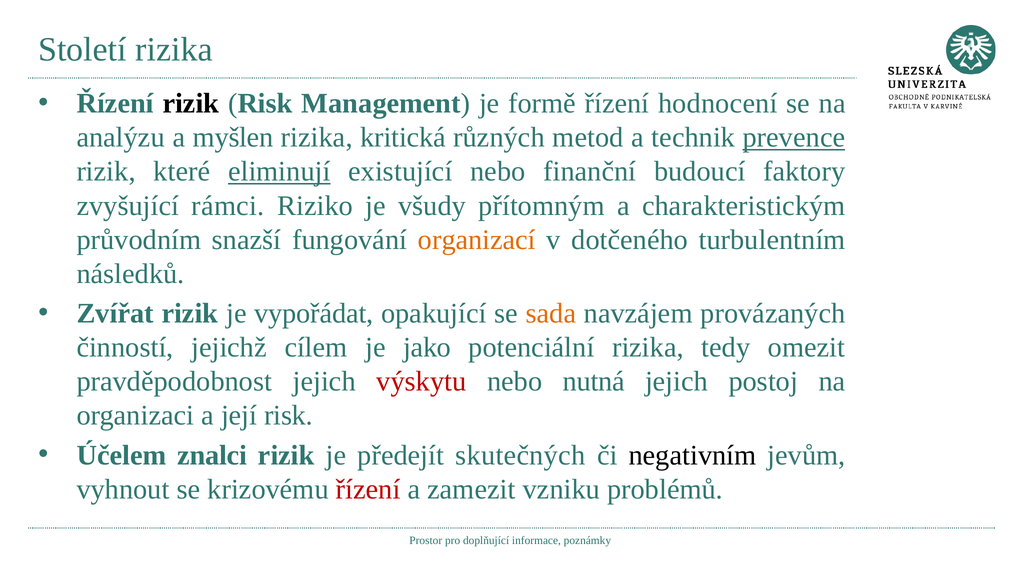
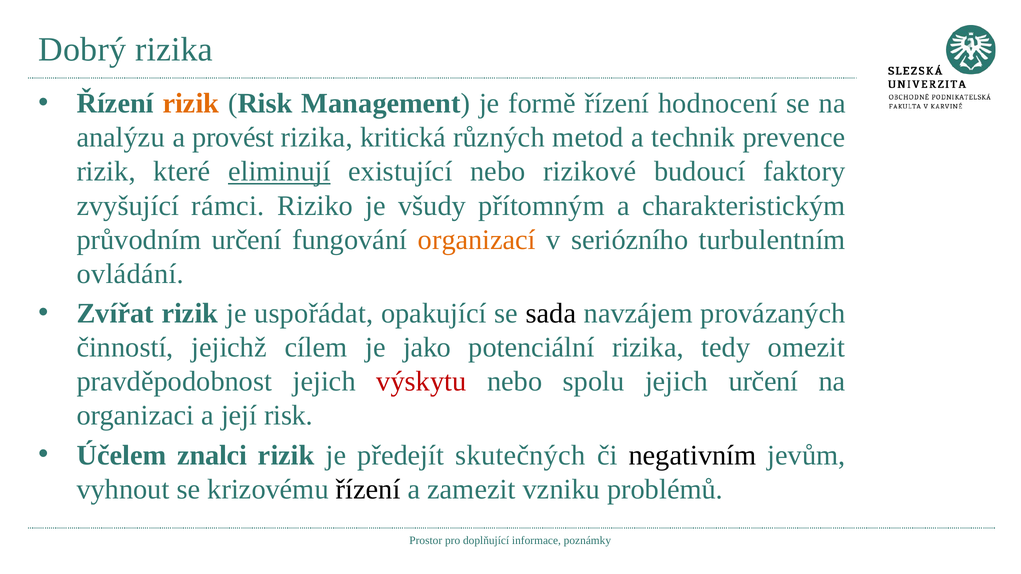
Století: Století -> Dobrý
rizik at (191, 104) colour: black -> orange
myšlen: myšlen -> provést
prevence underline: present -> none
finanční: finanční -> rizikové
průvodním snazší: snazší -> určení
dotčeného: dotčeného -> seriózního
následků: následků -> ovládání
vypořádat: vypořádat -> uspořádat
sada colour: orange -> black
nutná: nutná -> spolu
jejich postoj: postoj -> určení
řízení at (368, 489) colour: red -> black
